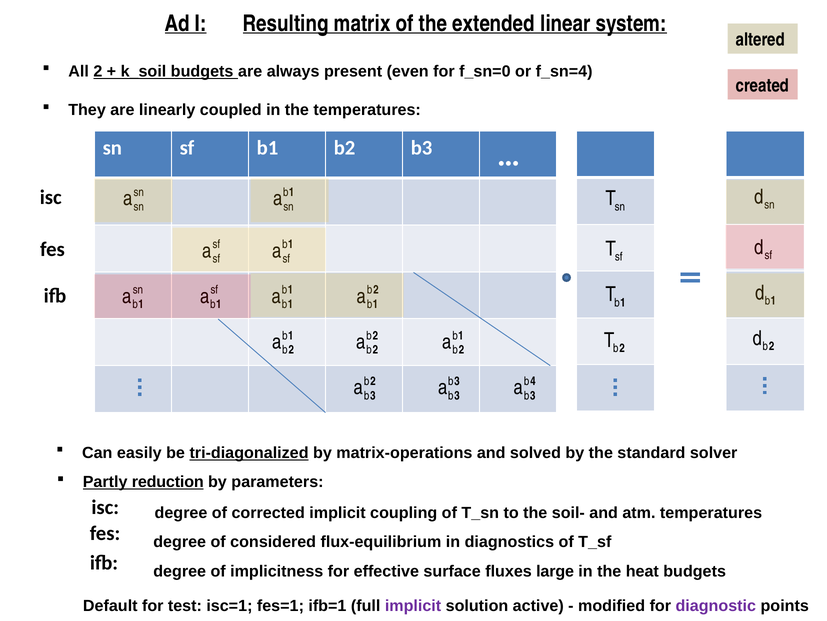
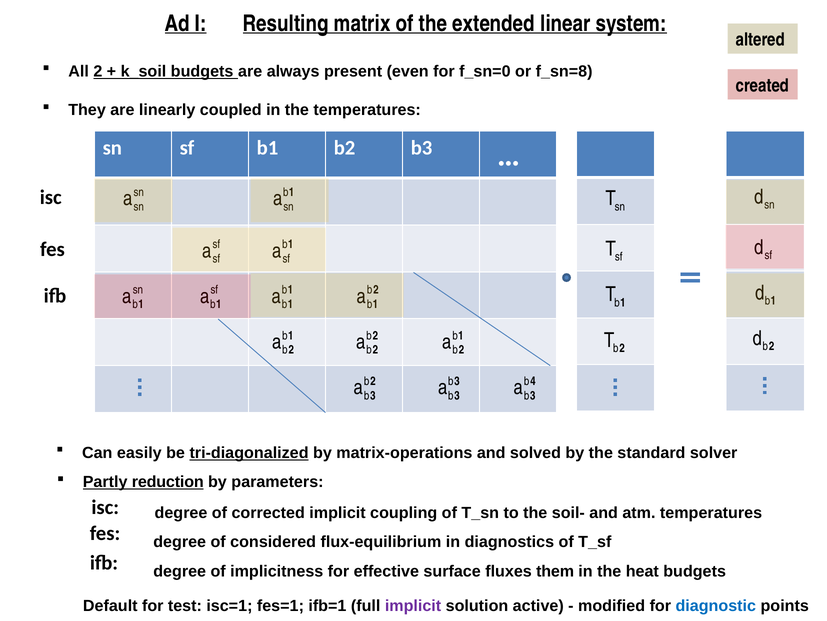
f_sn=4: f_sn=4 -> f_sn=8
large: large -> them
diagnostic colour: purple -> blue
